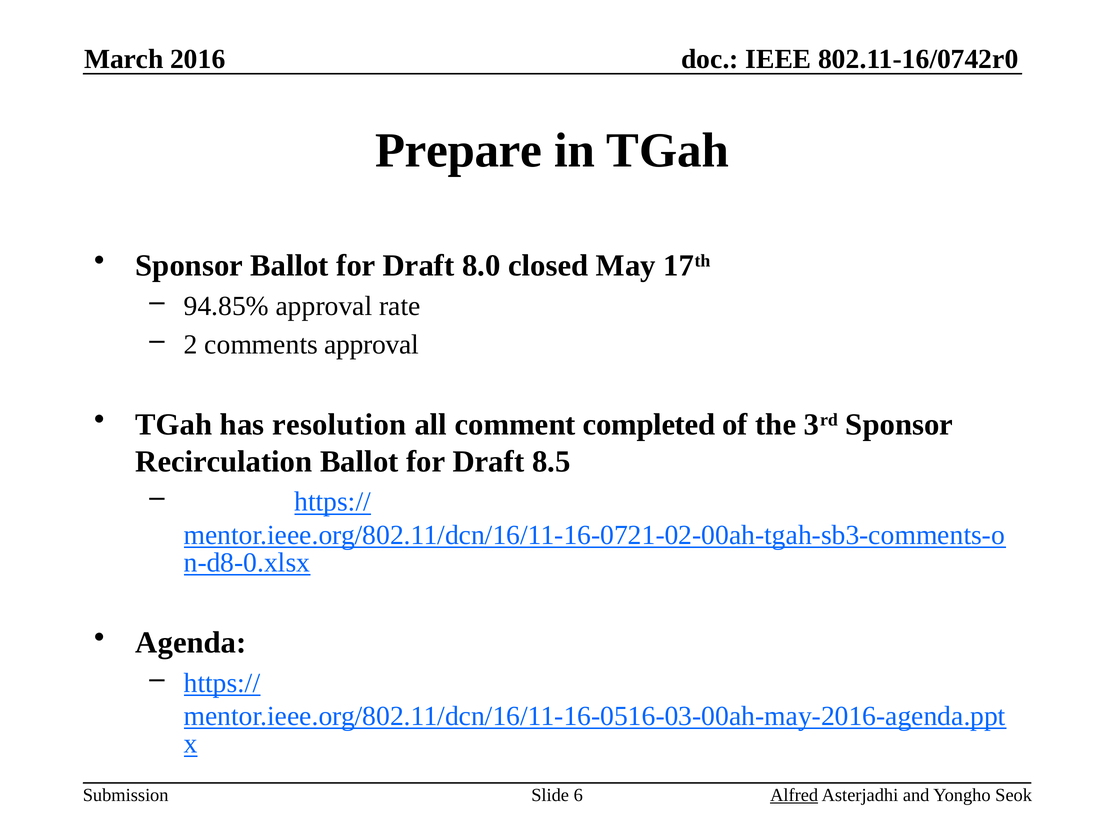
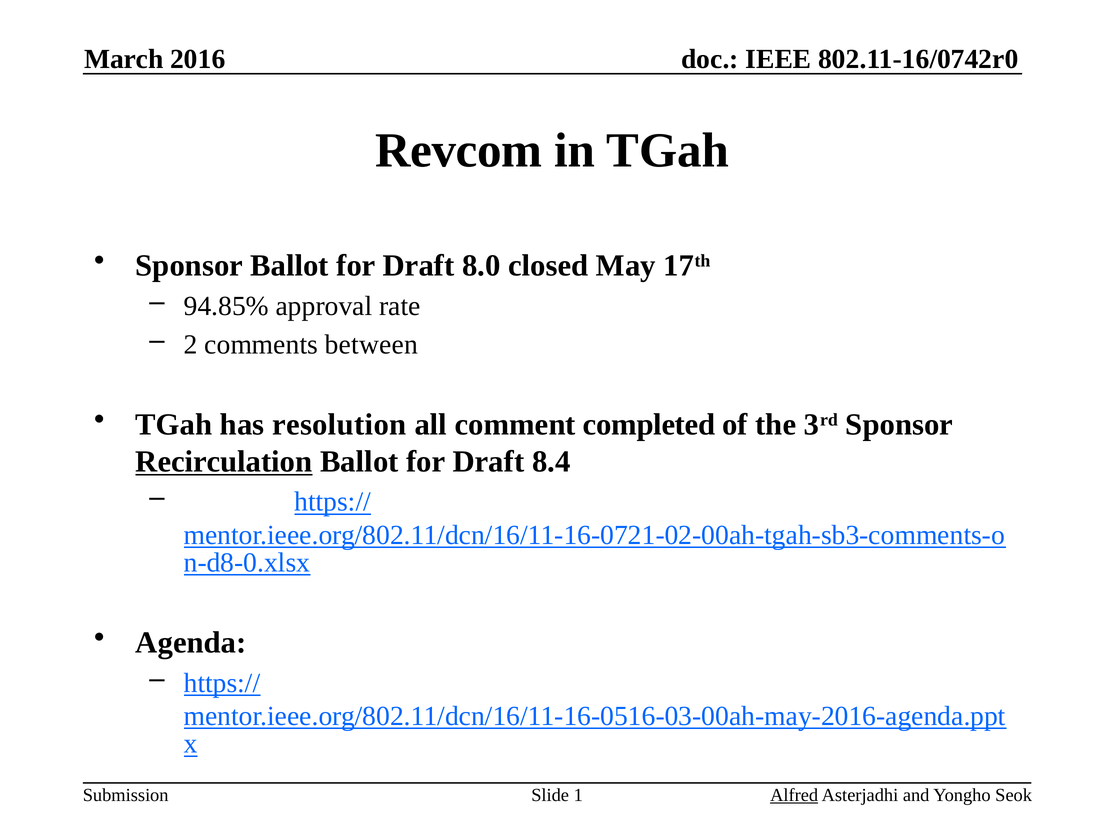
Prepare: Prepare -> Revcom
comments approval: approval -> between
Recirculation underline: none -> present
8.5: 8.5 -> 8.4
6: 6 -> 1
